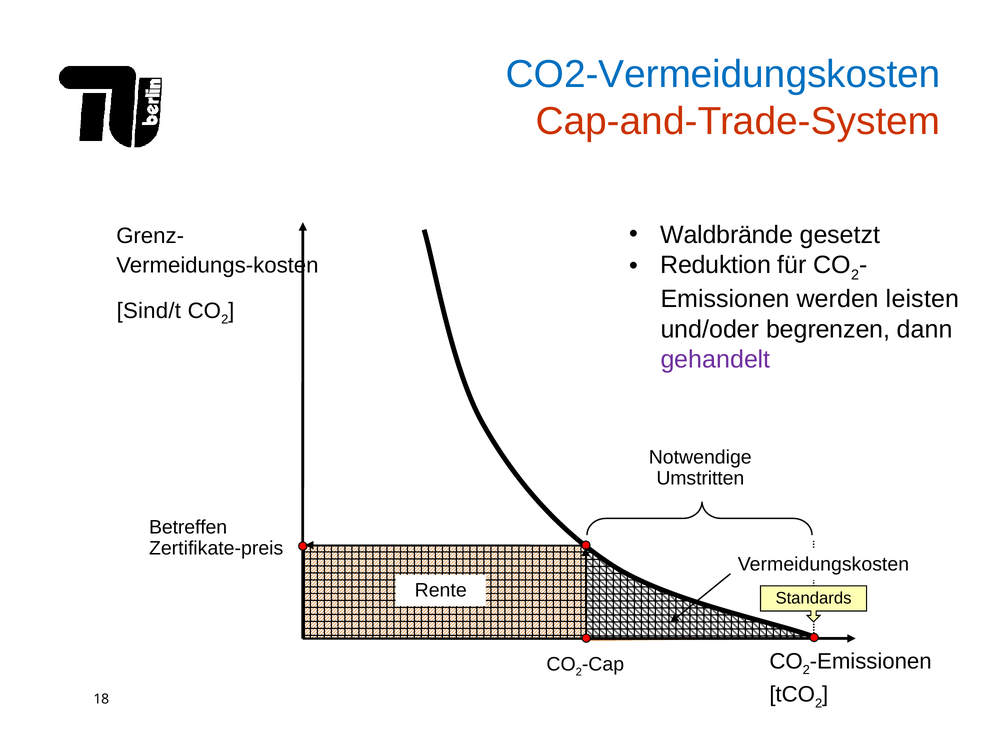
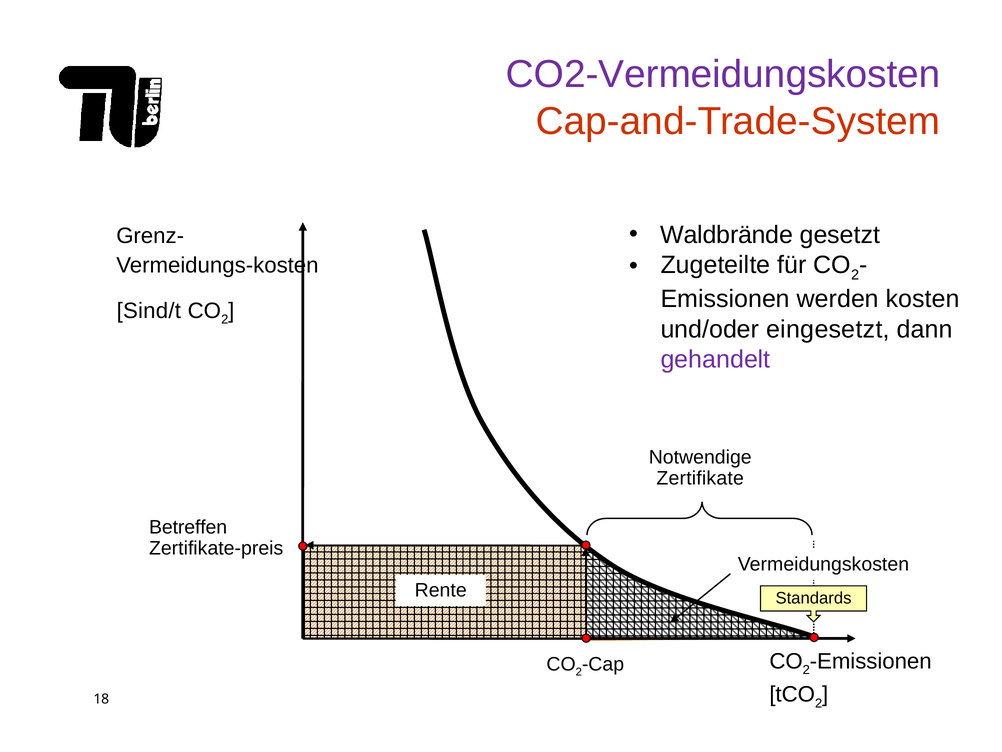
CO2-Vermeidungskosten colour: blue -> purple
Reduktion: Reduktion -> Zugeteilte
leisten: leisten -> kosten
begrenzen: begrenzen -> eingesetzt
Umstritten: Umstritten -> Zertifikate
